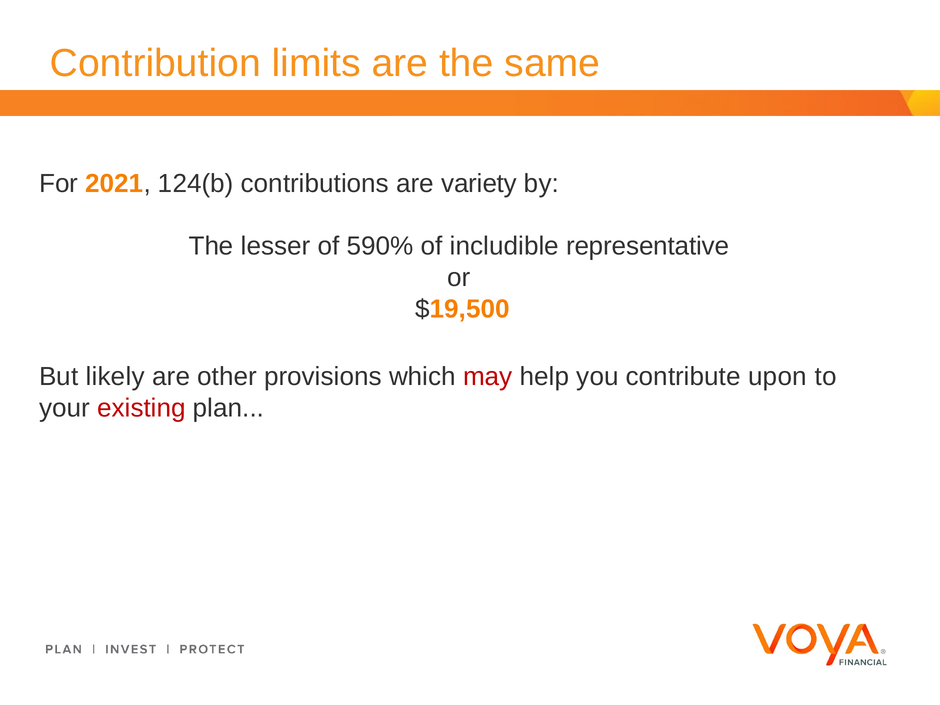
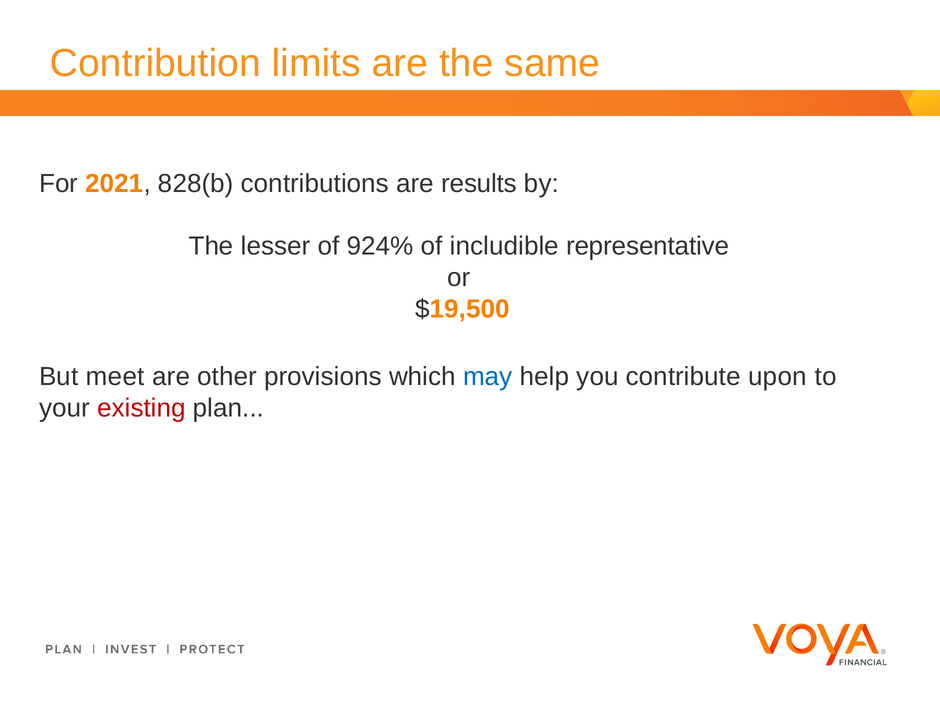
124(b: 124(b -> 828(b
variety: variety -> results
590%: 590% -> 924%
likely: likely -> meet
may colour: red -> blue
